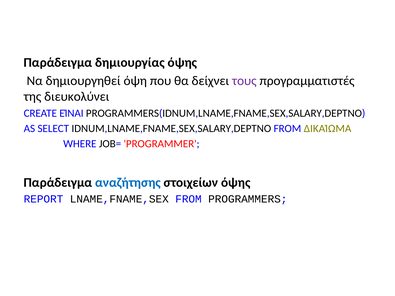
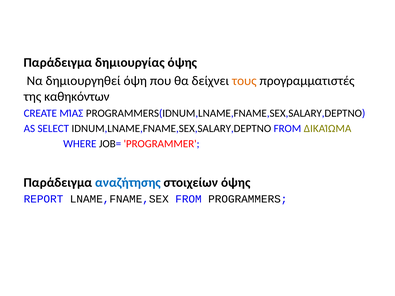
τους colour: purple -> orange
διευκολύνει: διευκολύνει -> καθηκόντων
ΕΊΝΑΙ: ΕΊΝΑΙ -> ΜΊΑΣ
